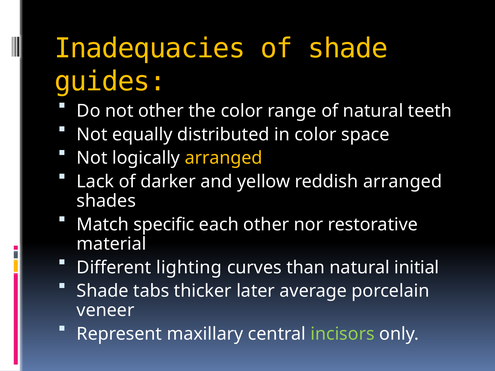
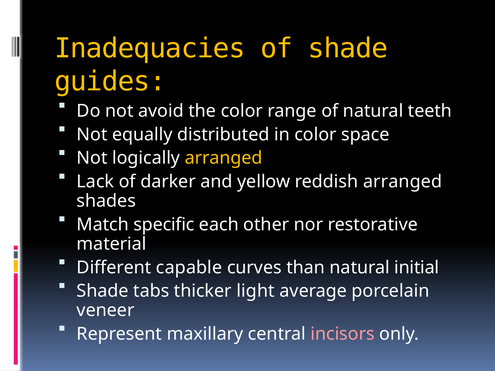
not other: other -> avoid
lighting: lighting -> capable
later: later -> light
incisors colour: light green -> pink
